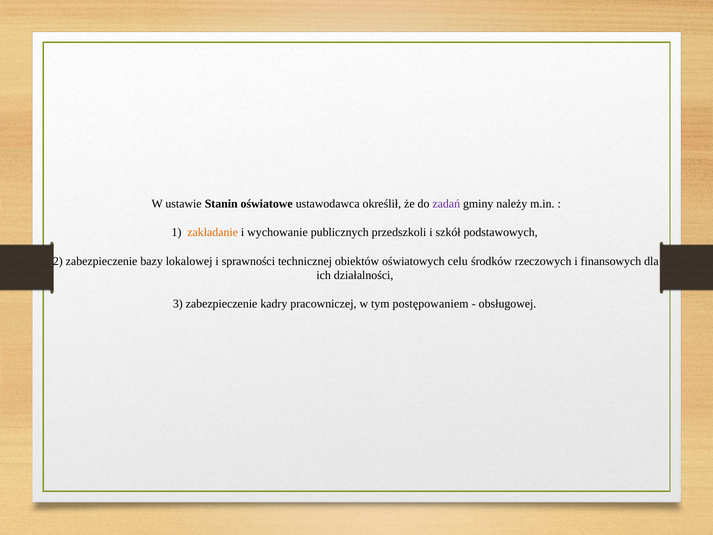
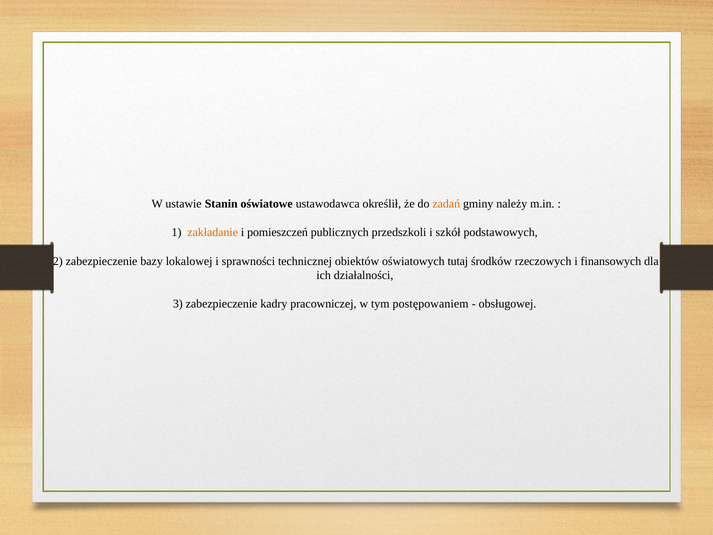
zadań colour: purple -> orange
wychowanie: wychowanie -> pomieszczeń
celu: celu -> tutaj
